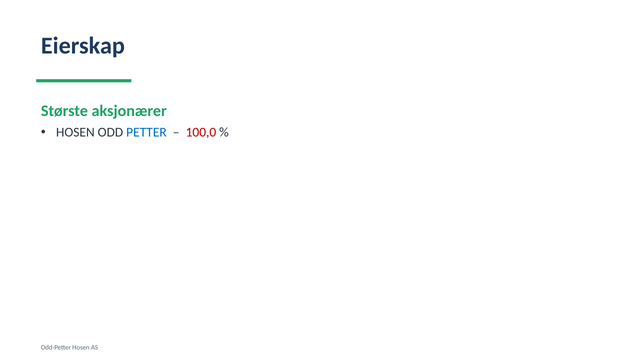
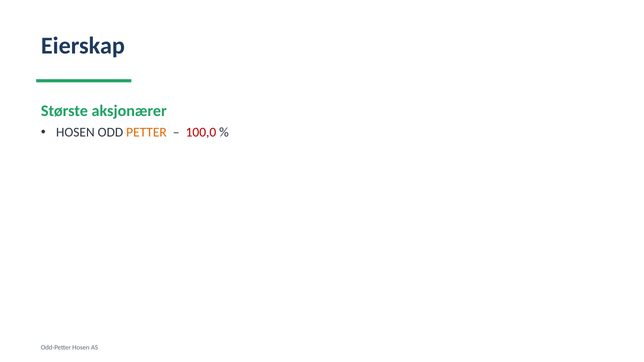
PETTER colour: blue -> orange
